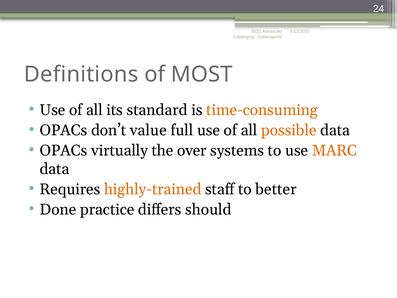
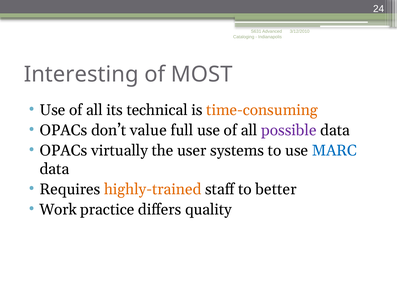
Definitions: Definitions -> Interesting
standard: standard -> technical
possible colour: orange -> purple
over: over -> user
MARC colour: orange -> blue
Done: Done -> Work
should: should -> quality
